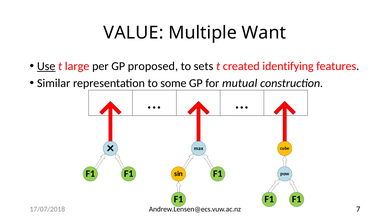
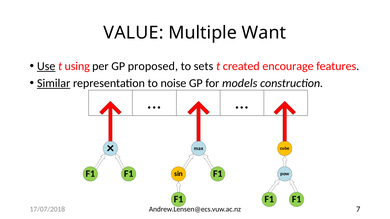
large: large -> using
identifying: identifying -> encourage
Similar underline: none -> present
some: some -> noise
mutual: mutual -> models
